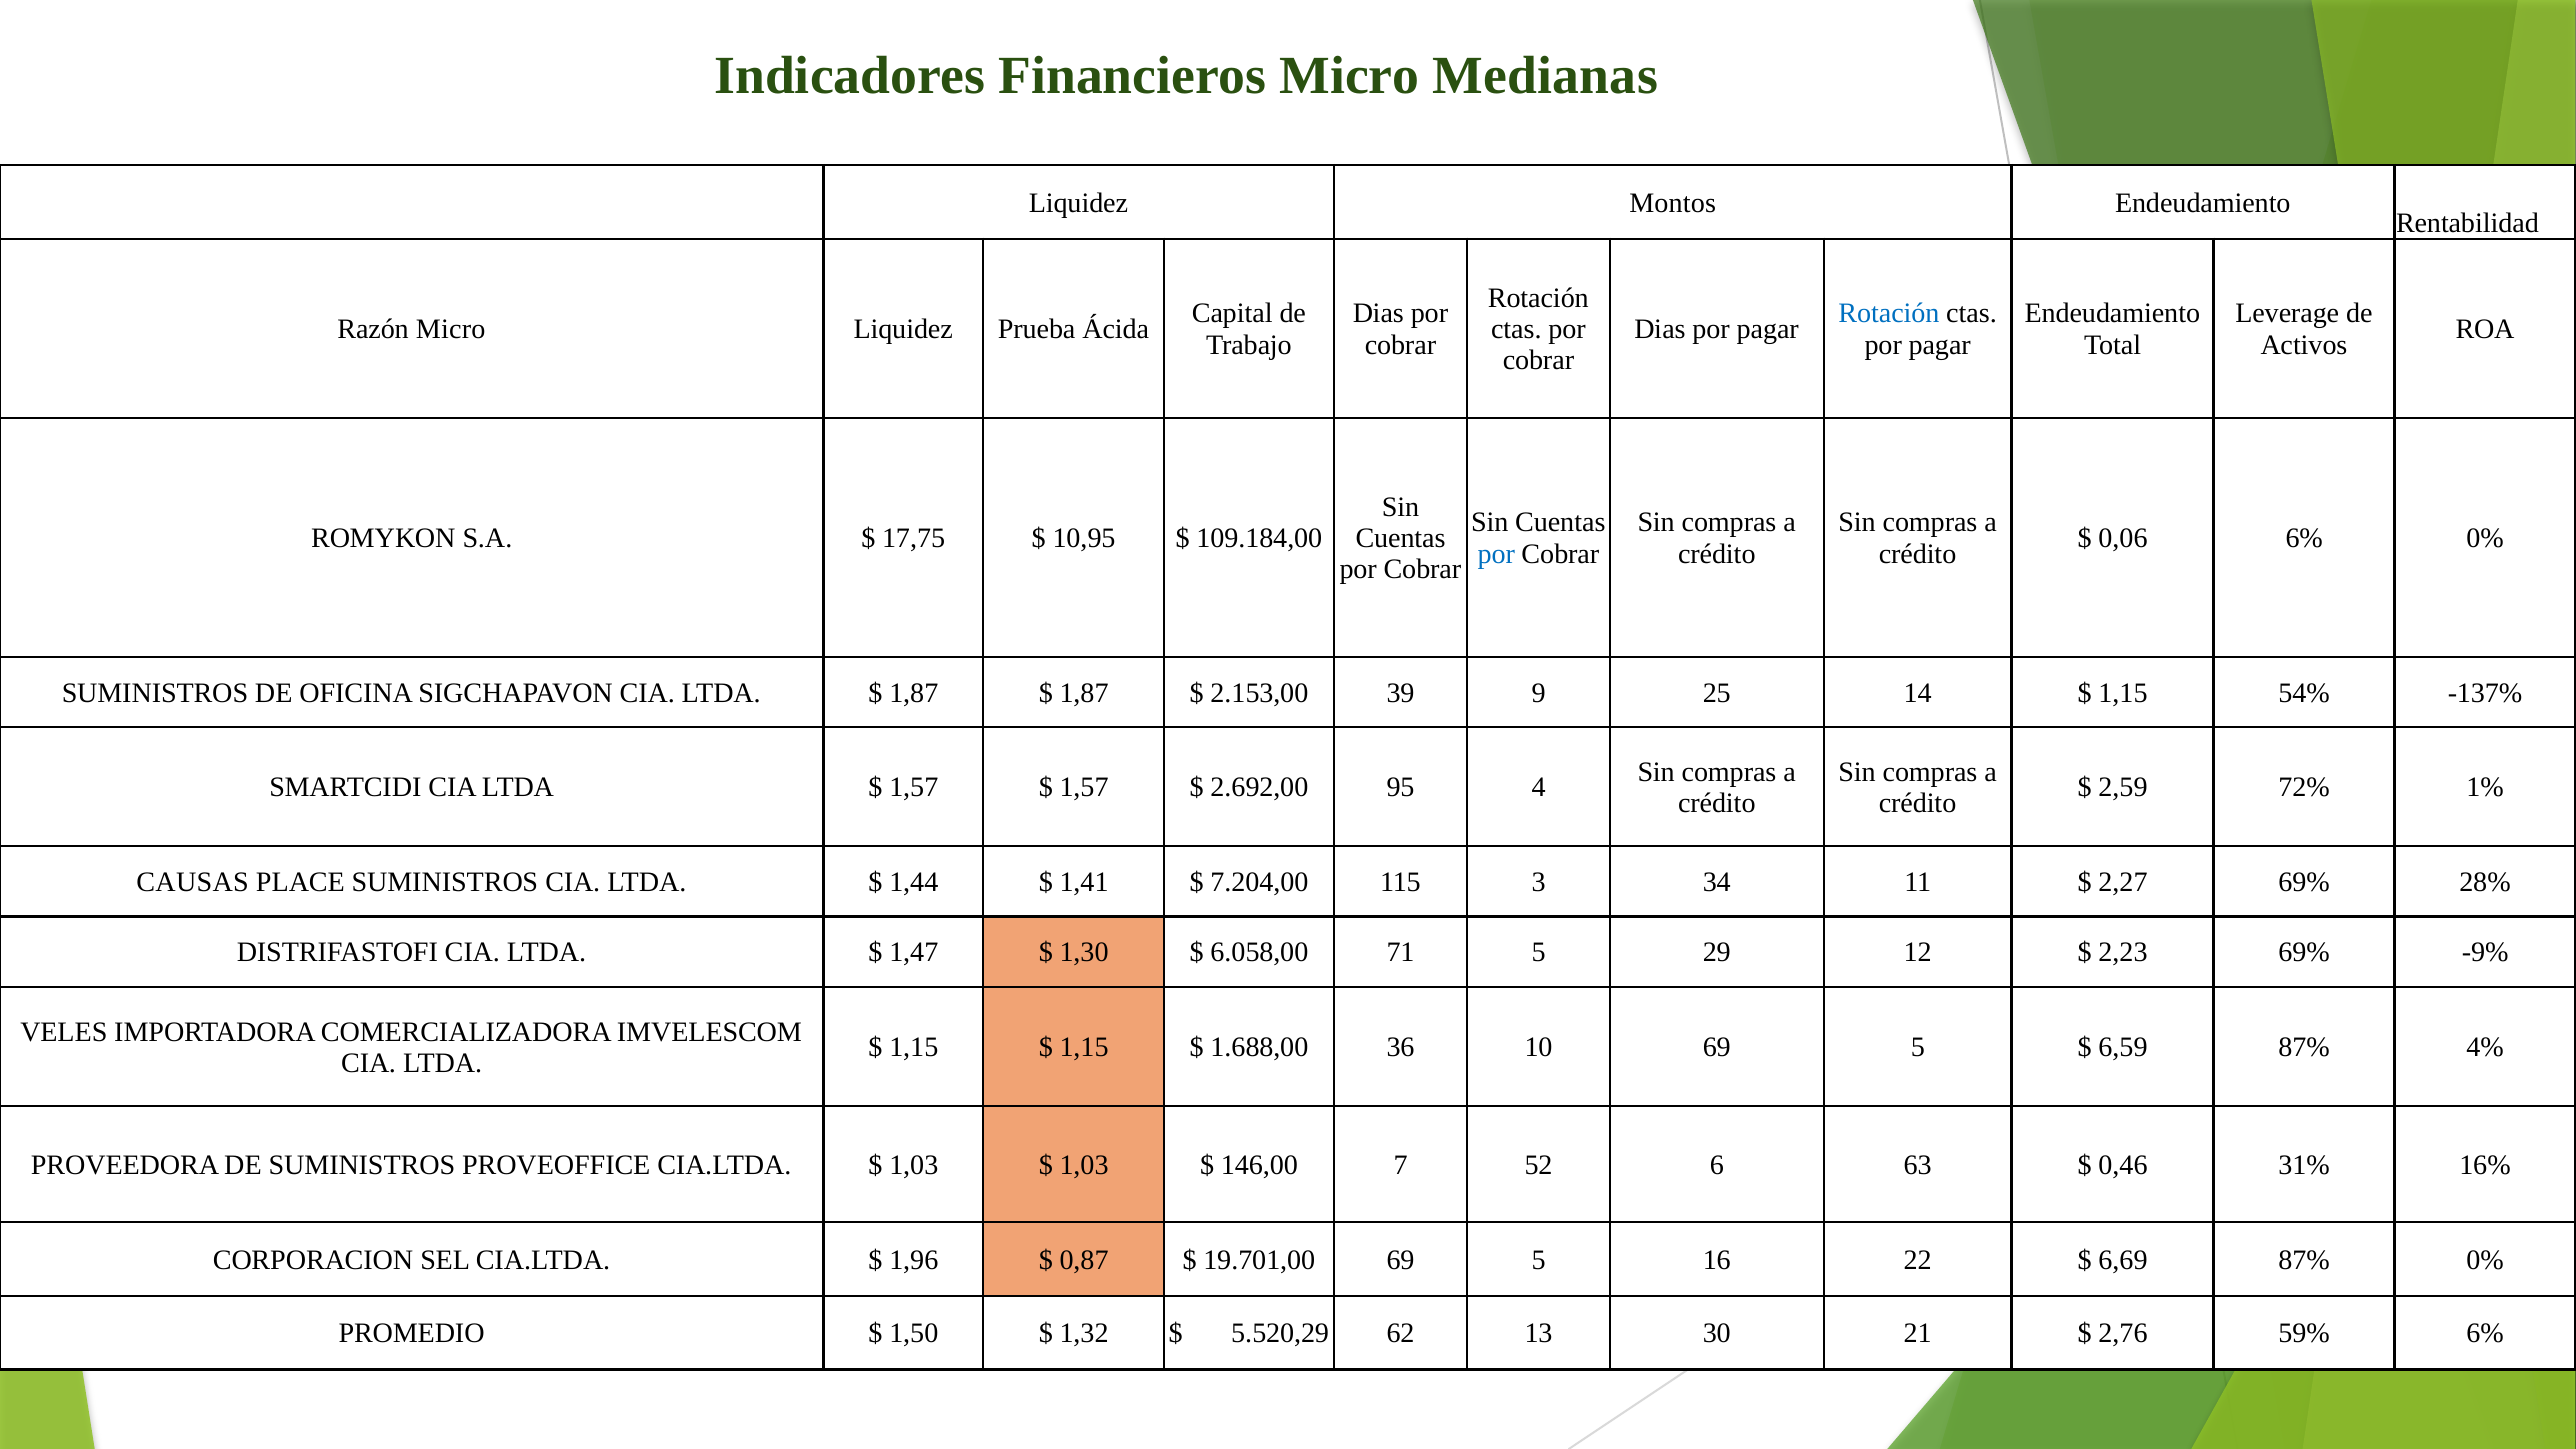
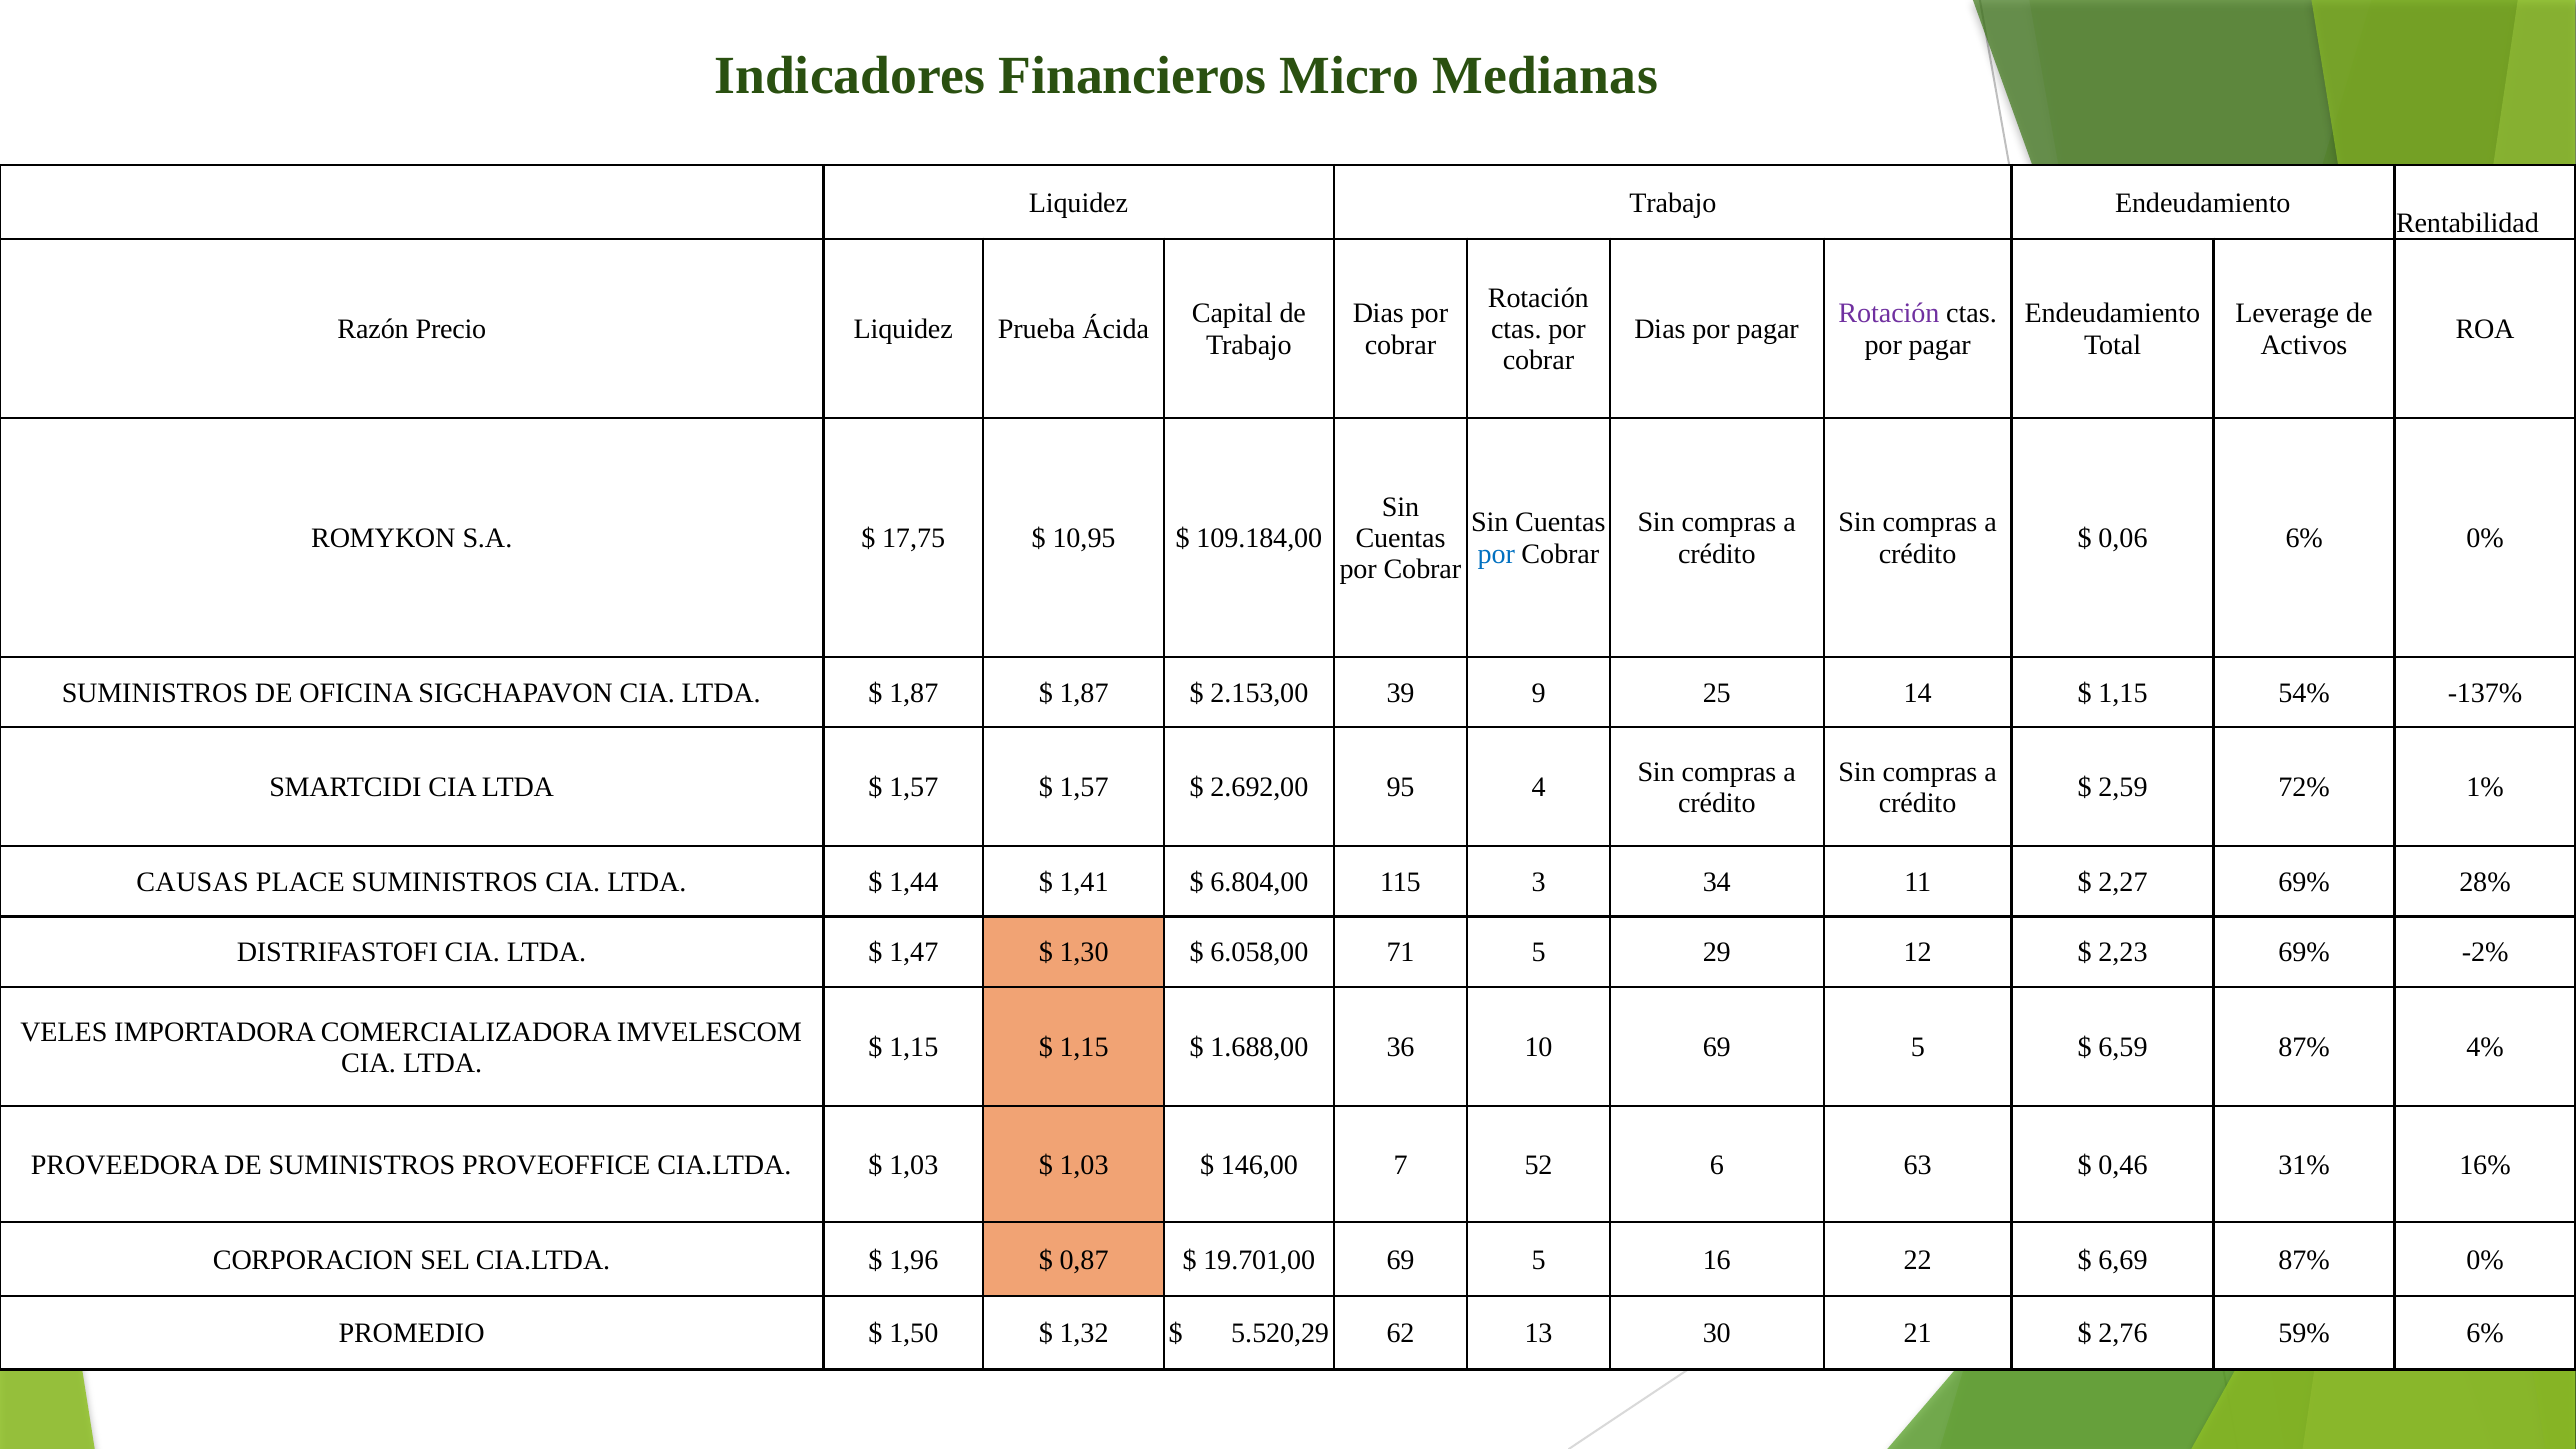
Liquidez Montos: Montos -> Trabajo
Rotación at (1889, 314) colour: blue -> purple
Razón Micro: Micro -> Precio
7.204,00: 7.204,00 -> 6.804,00
-9%: -9% -> -2%
